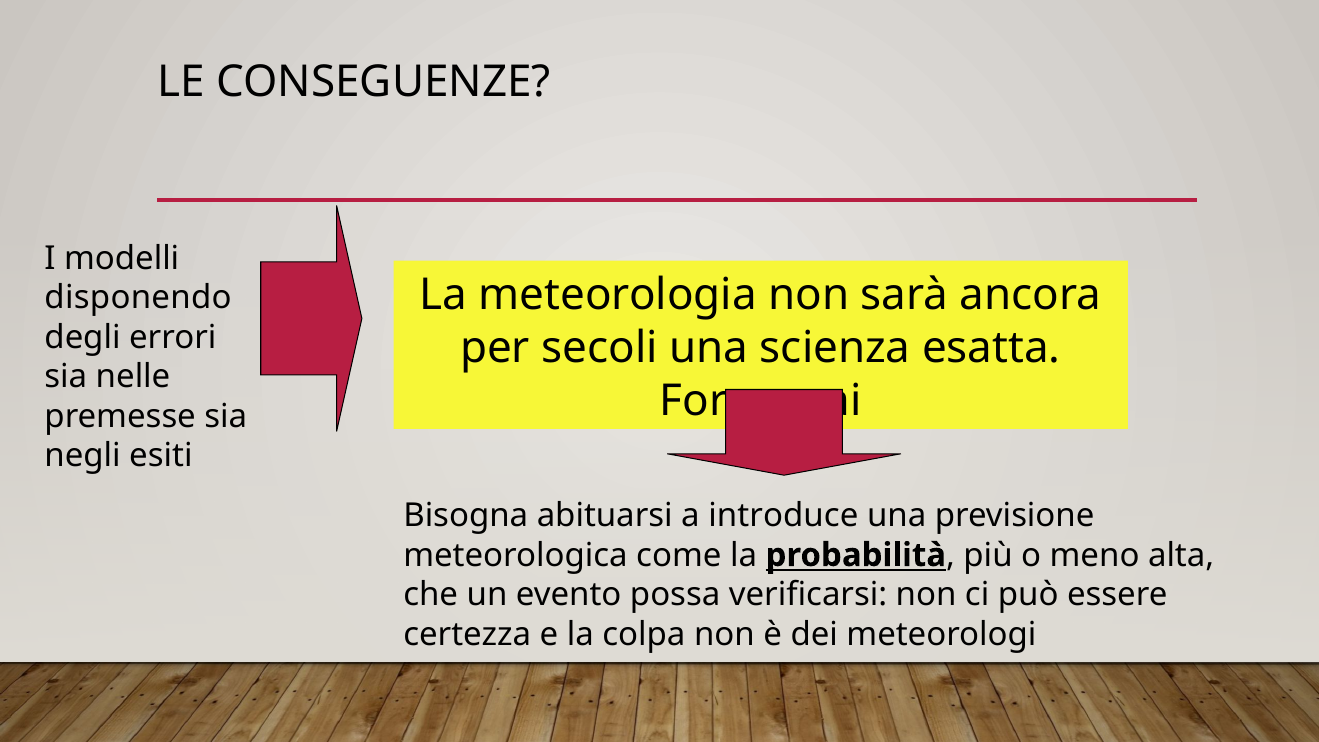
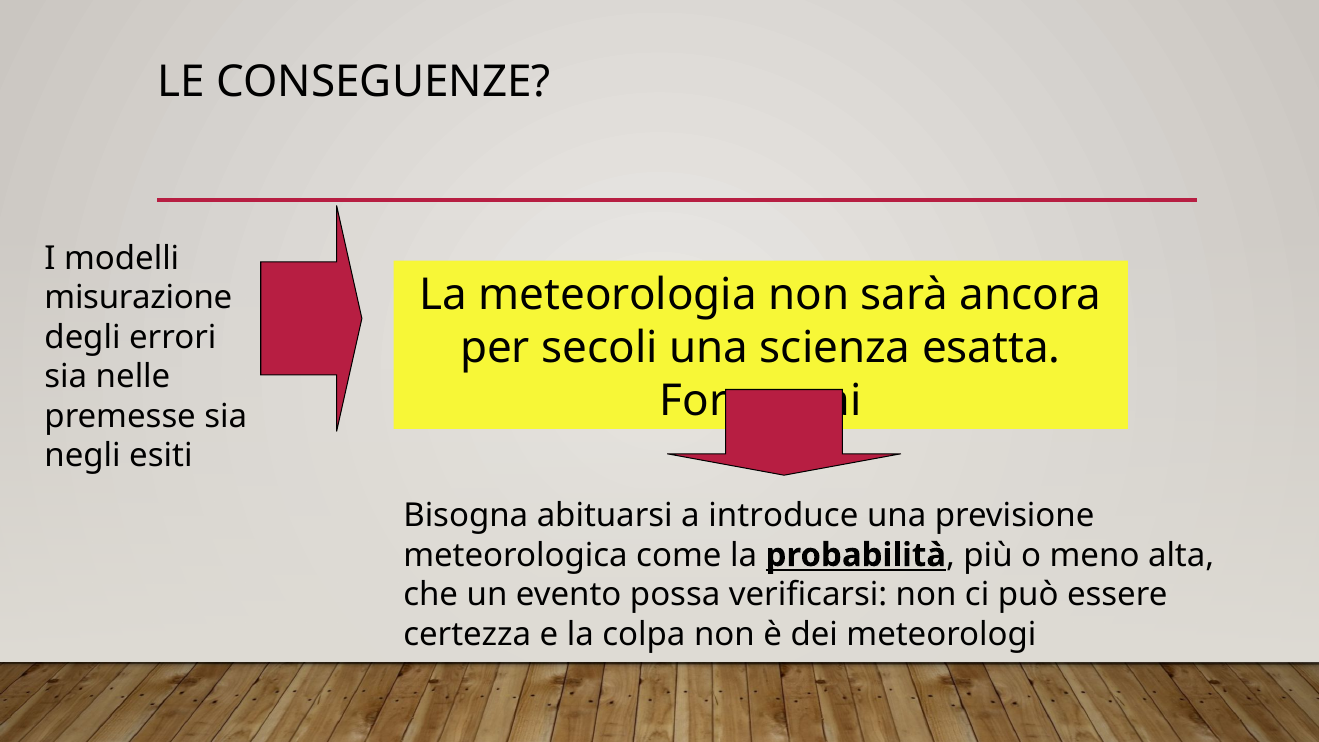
disponendo: disponendo -> misurazione
